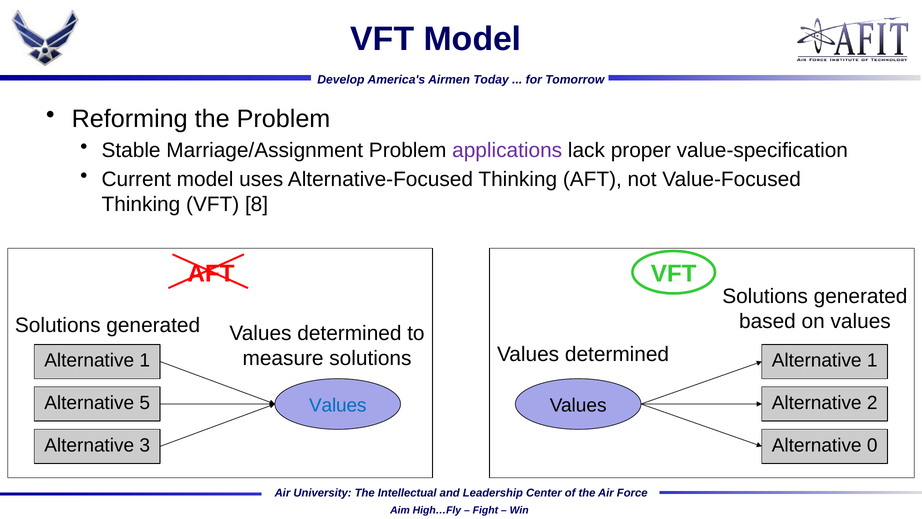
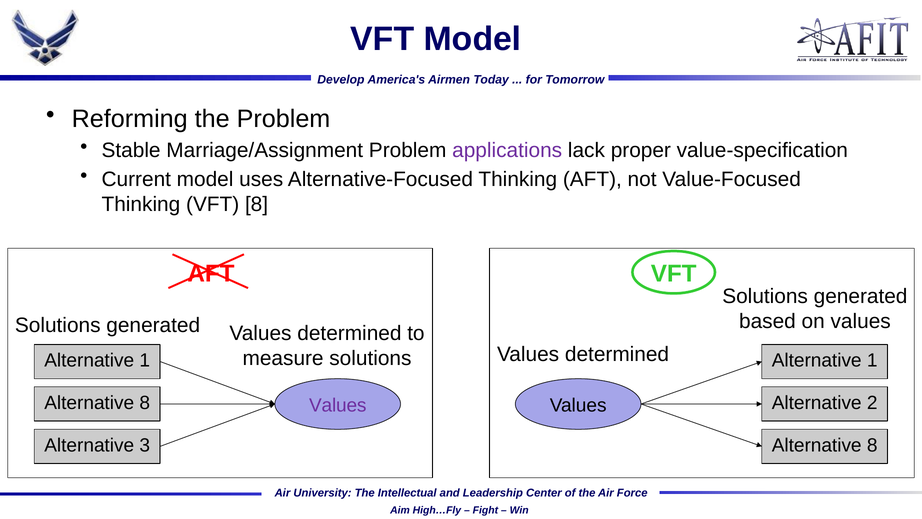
5 at (145, 402): 5 -> 8
Values at (338, 405) colour: blue -> purple
0 at (872, 445): 0 -> 8
